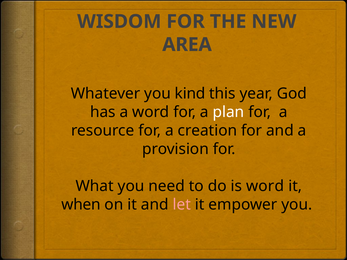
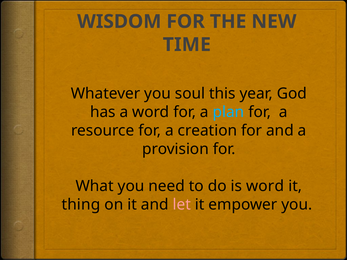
AREA: AREA -> TIME
kind: kind -> soul
plan colour: white -> light blue
when: when -> thing
